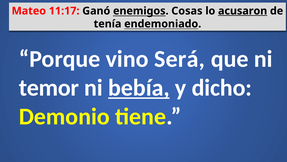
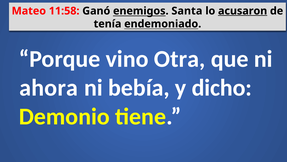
11:17: 11:17 -> 11:58
Cosas: Cosas -> Santa
Será: Será -> Otra
temor: temor -> ahora
bebía underline: present -> none
